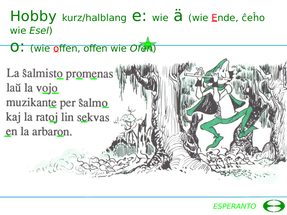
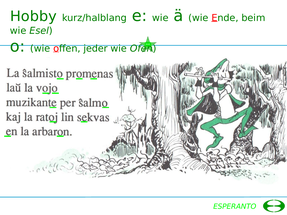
ĉeĥo: ĉeĥo -> beim
offen offen: offen -> jeder
